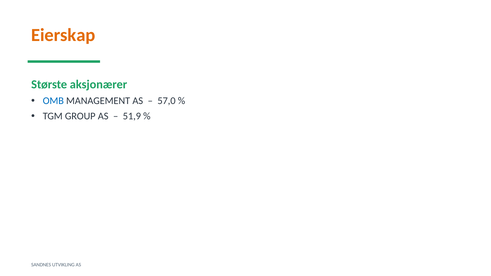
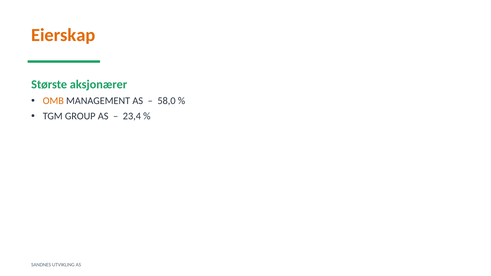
OMB colour: blue -> orange
57,0: 57,0 -> 58,0
51,9: 51,9 -> 23,4
